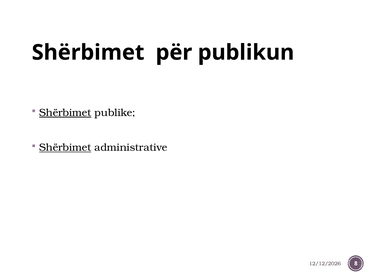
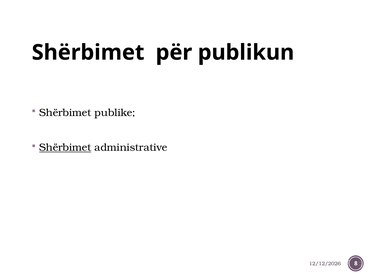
Shërbimet at (65, 113) underline: present -> none
